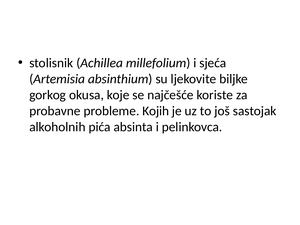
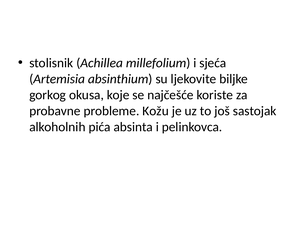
Kojih: Kojih -> Kožu
